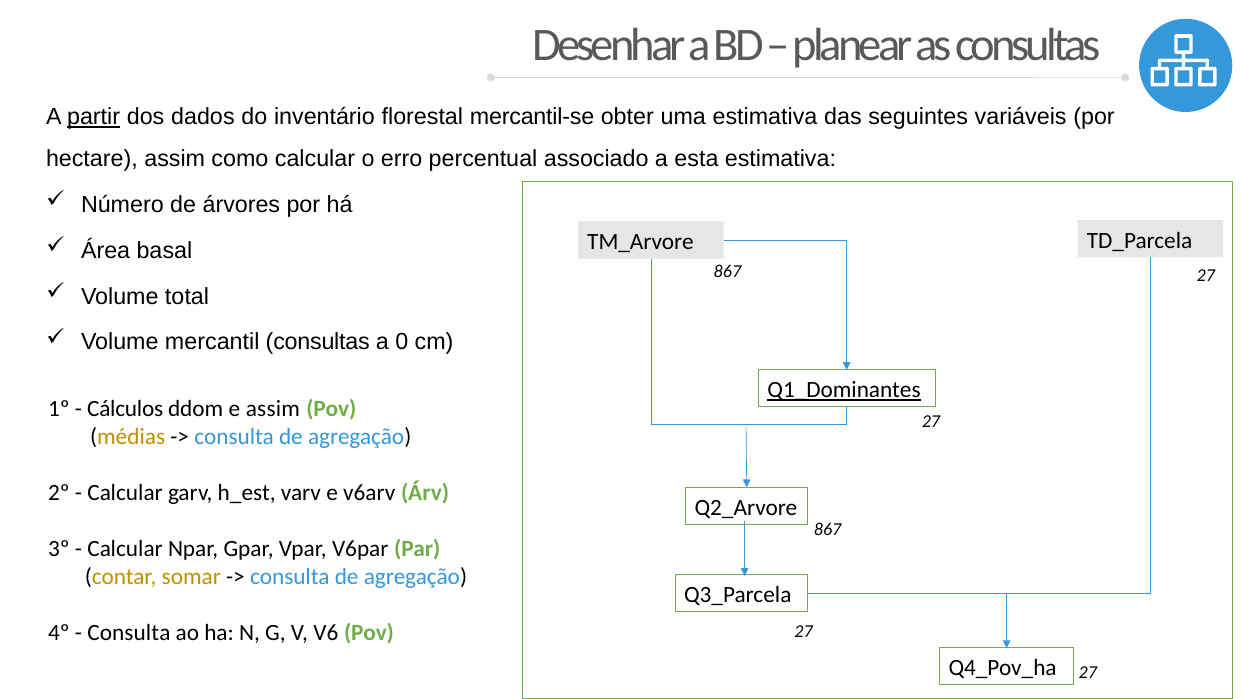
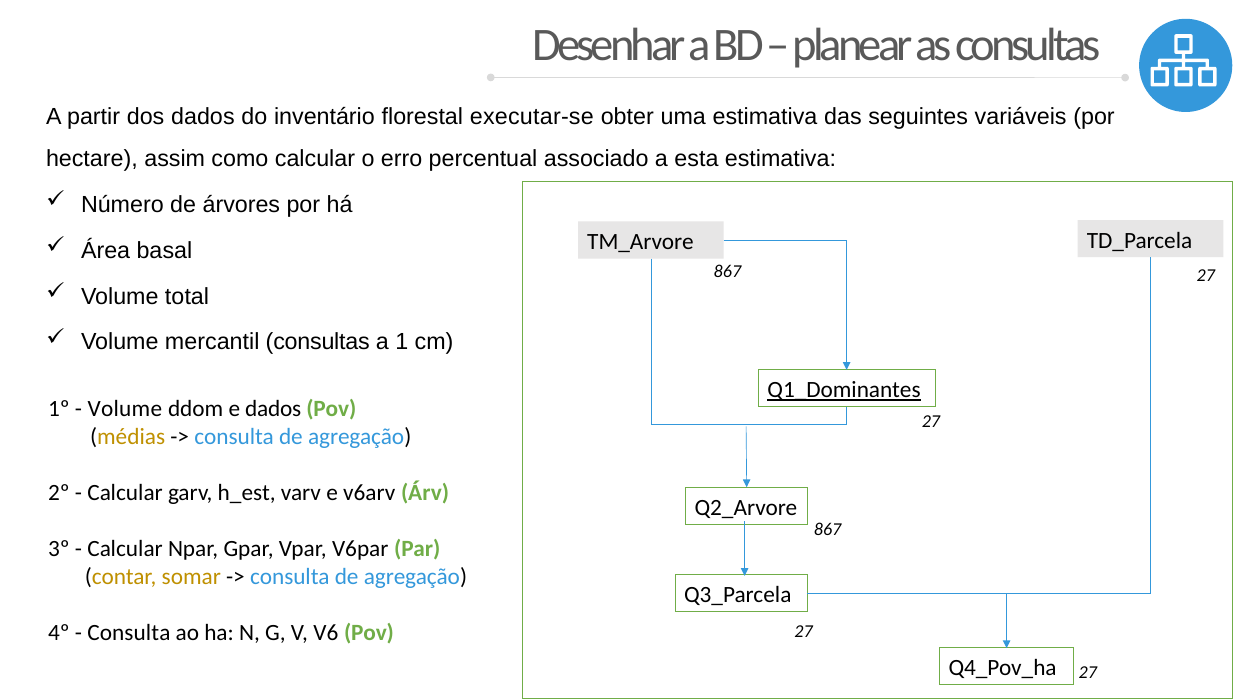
partir underline: present -> none
mercantil-se: mercantil-se -> executar-se
0: 0 -> 1
Cálculos at (125, 409): Cálculos -> Volume
e assim: assim -> dados
